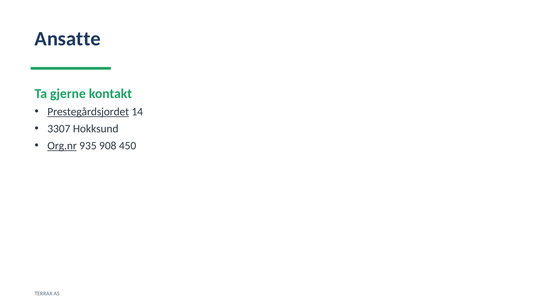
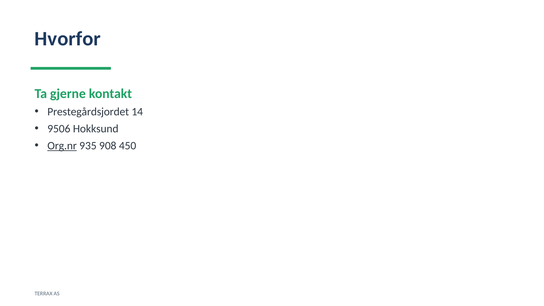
Ansatte: Ansatte -> Hvorfor
Prestegårdsjordet underline: present -> none
3307: 3307 -> 9506
